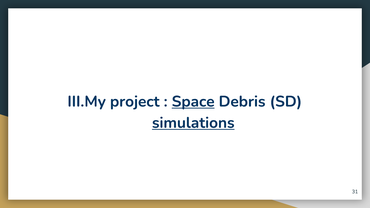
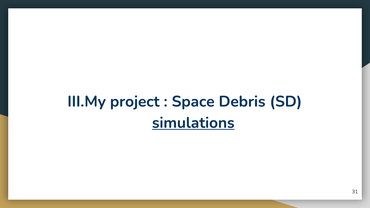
Space underline: present -> none
